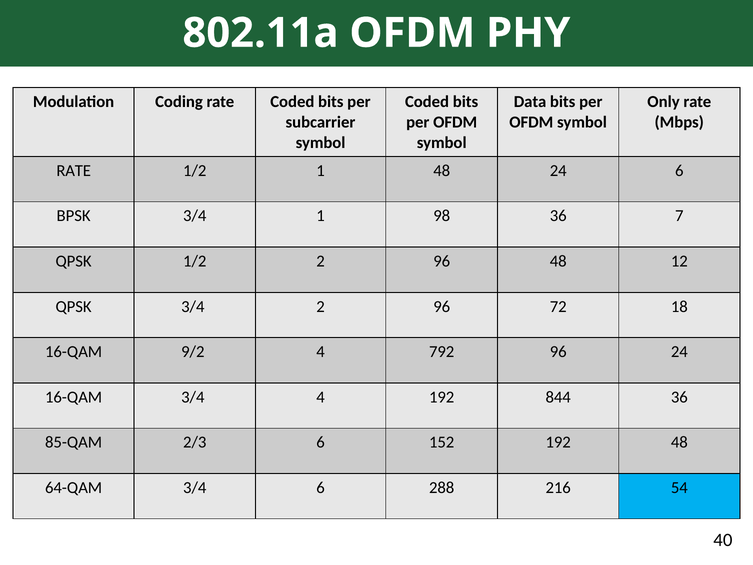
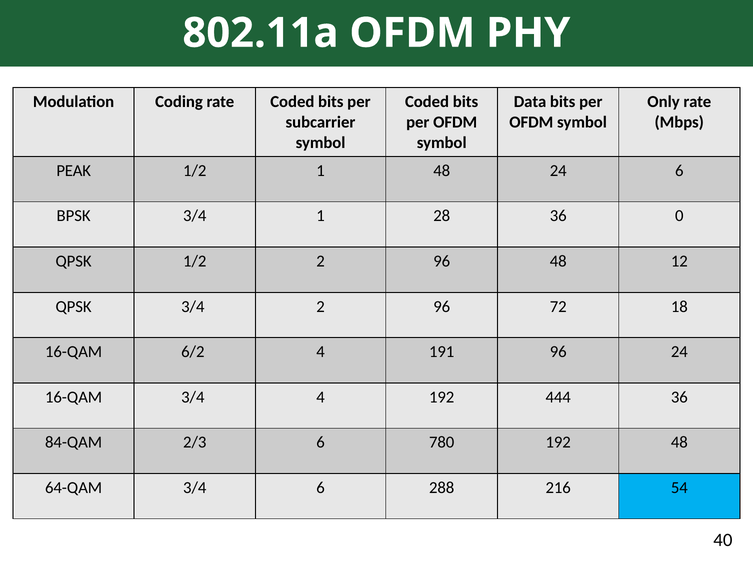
RATE at (74, 171): RATE -> PEAK
98: 98 -> 28
7: 7 -> 0
9/2: 9/2 -> 6/2
792: 792 -> 191
844: 844 -> 444
85-QAM: 85-QAM -> 84-QAM
152: 152 -> 780
